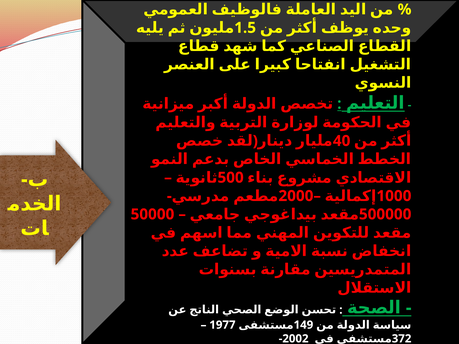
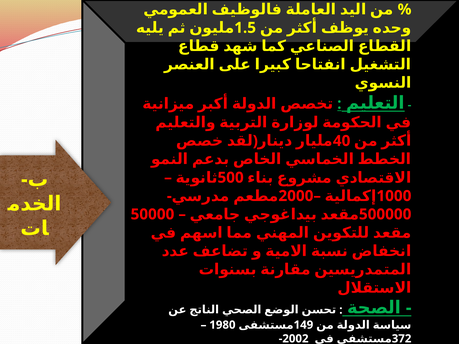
1977: 1977 -> 1980
